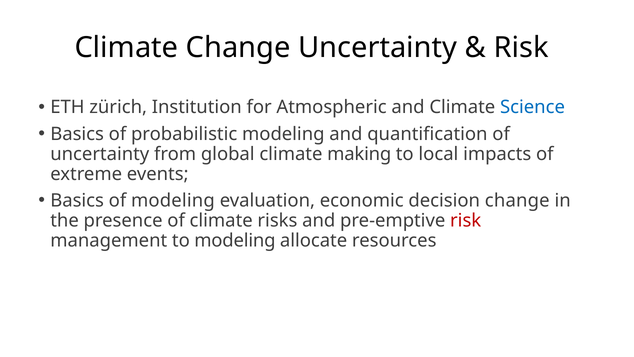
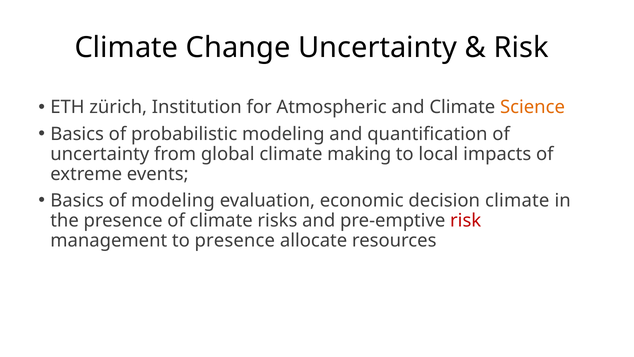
Science colour: blue -> orange
decision change: change -> climate
to modeling: modeling -> presence
